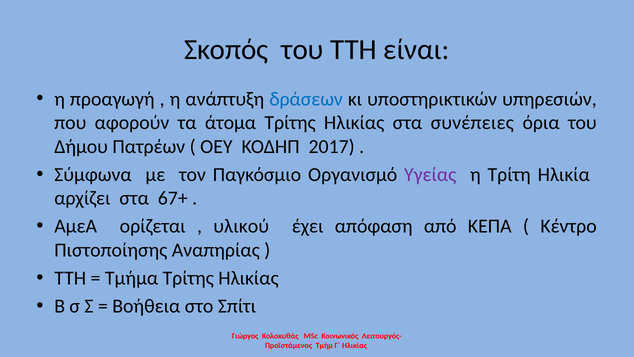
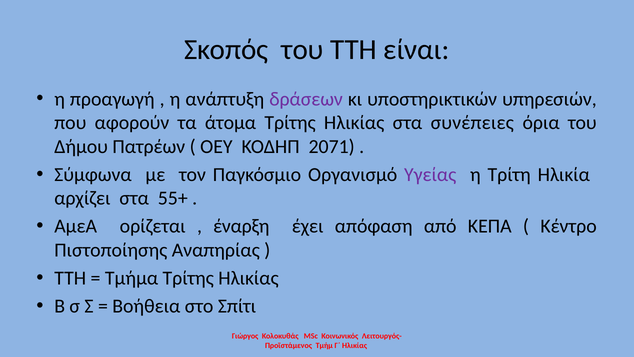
δράσεων colour: blue -> purple
2017: 2017 -> 2071
67+: 67+ -> 55+
υλικού: υλικού -> έναρξη
